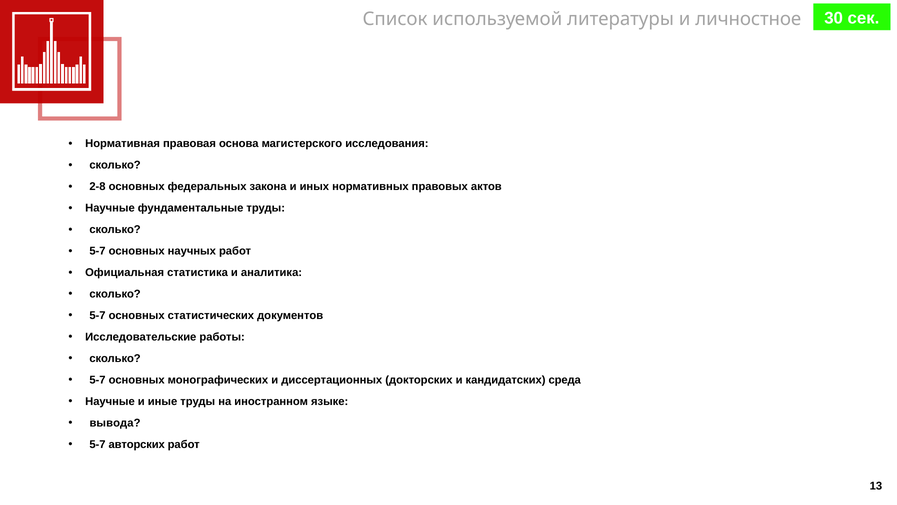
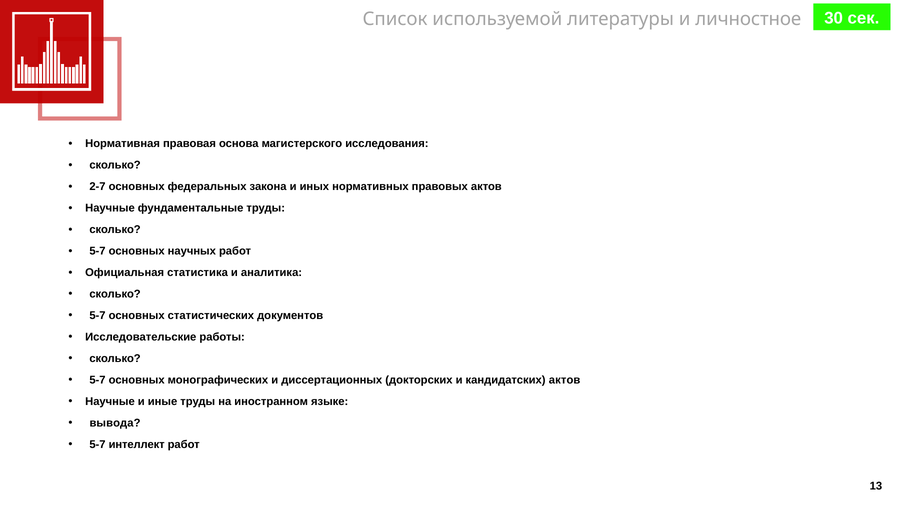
2-8: 2-8 -> 2-7
кандидатских среда: среда -> актов
авторских: авторских -> интеллект
